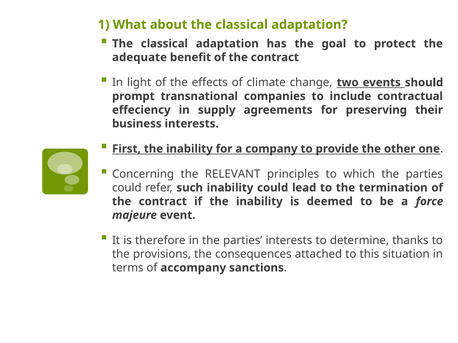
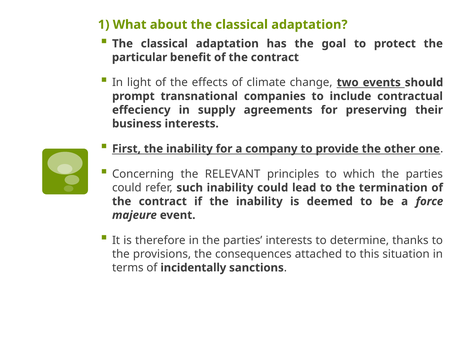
adequate: adequate -> particular
accompany: accompany -> incidentally
